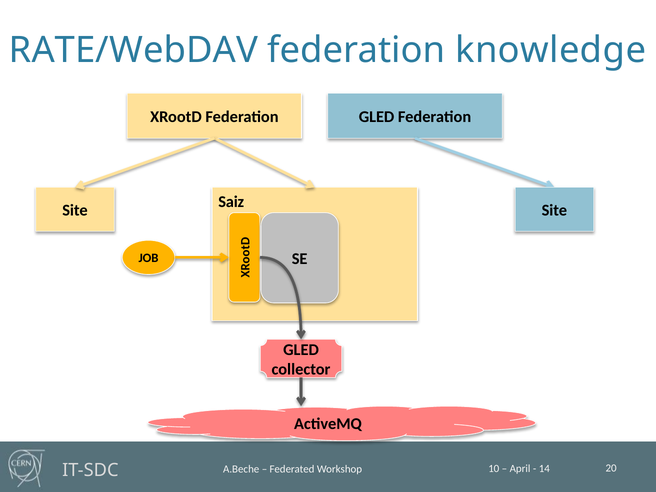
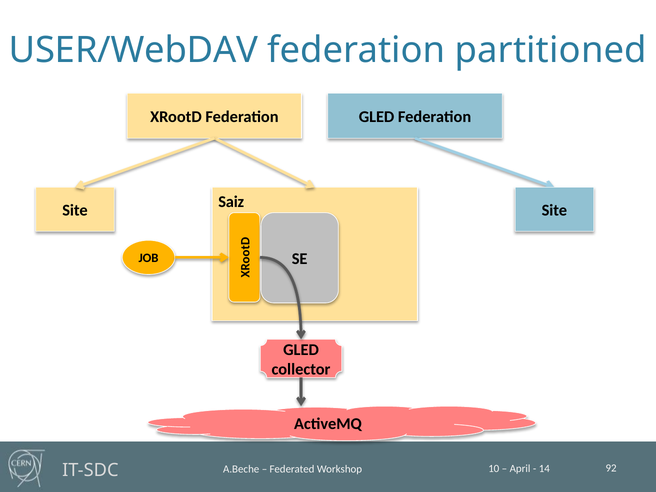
RATE/WebDAV: RATE/WebDAV -> USER/WebDAV
knowledge: knowledge -> partitioned
20: 20 -> 92
